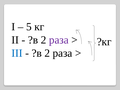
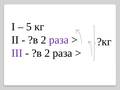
III colour: blue -> purple
